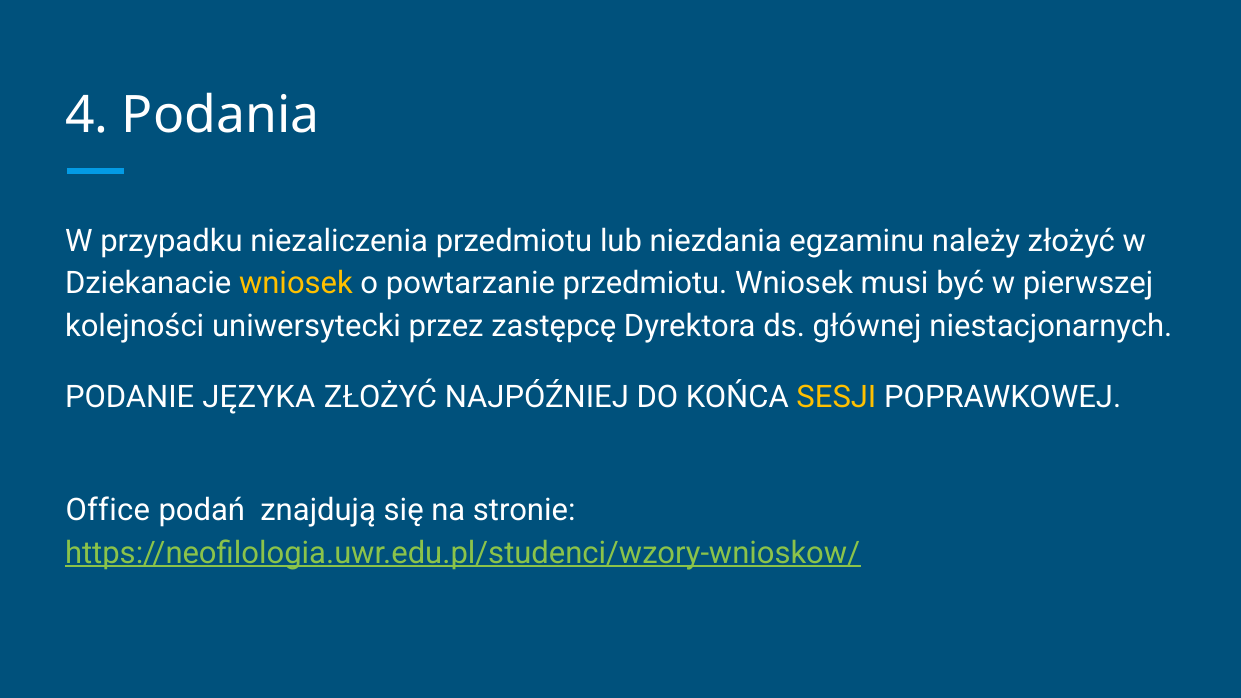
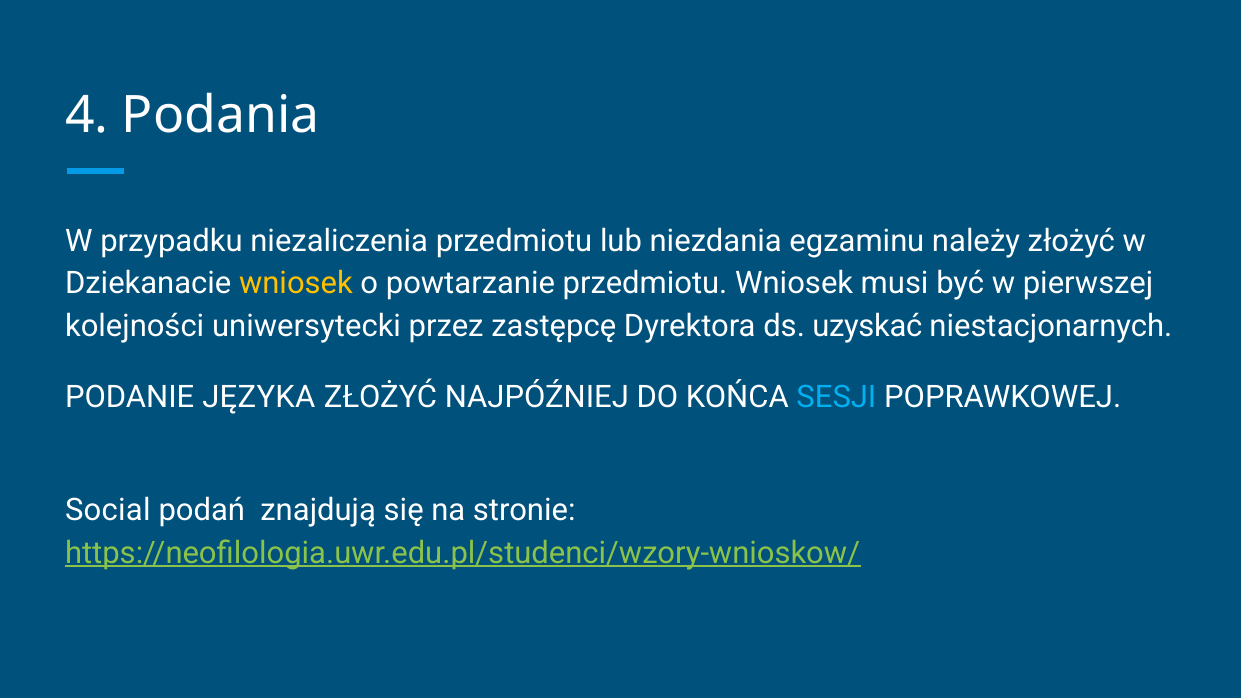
głównej: głównej -> uzyskać
SESJI colour: yellow -> light blue
Office: Office -> Social
